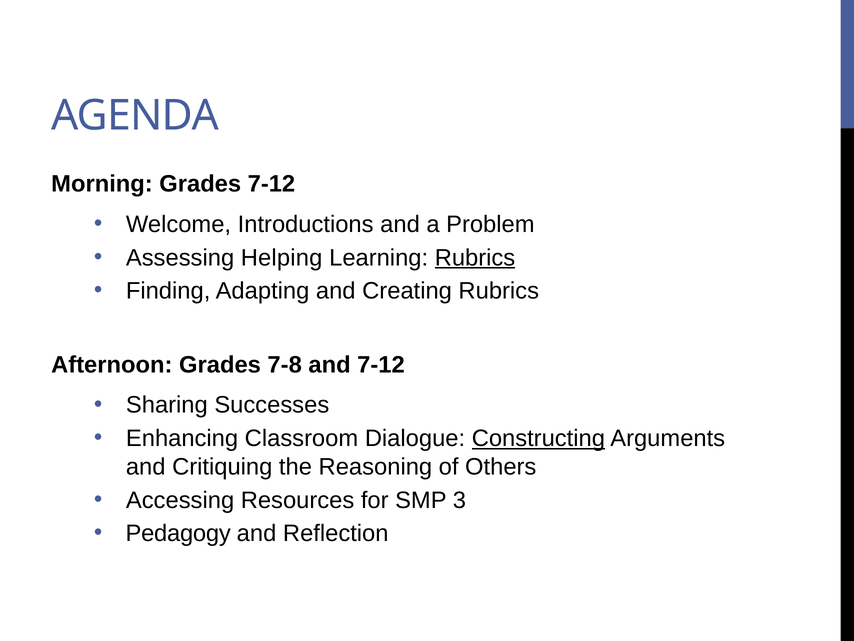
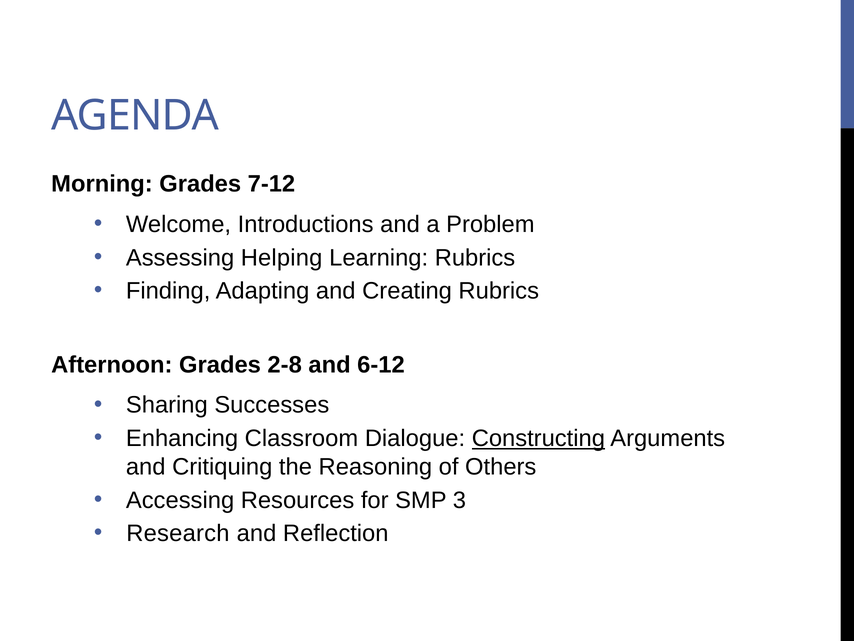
Rubrics at (475, 258) underline: present -> none
7-8: 7-8 -> 2-8
and 7-12: 7-12 -> 6-12
Pedagogy: Pedagogy -> Research
